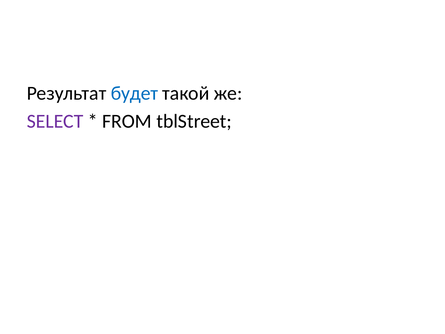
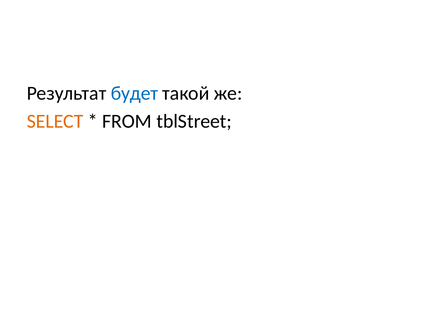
SELECT colour: purple -> orange
